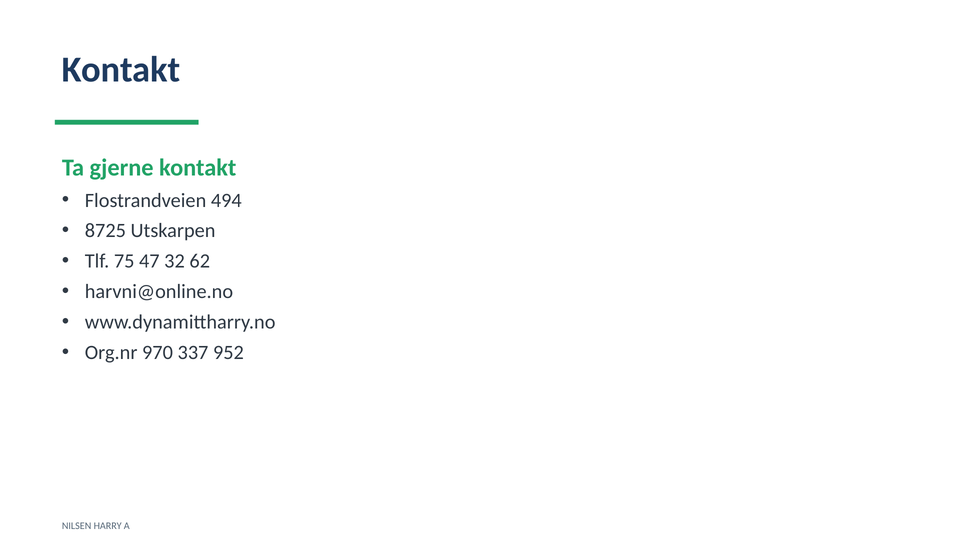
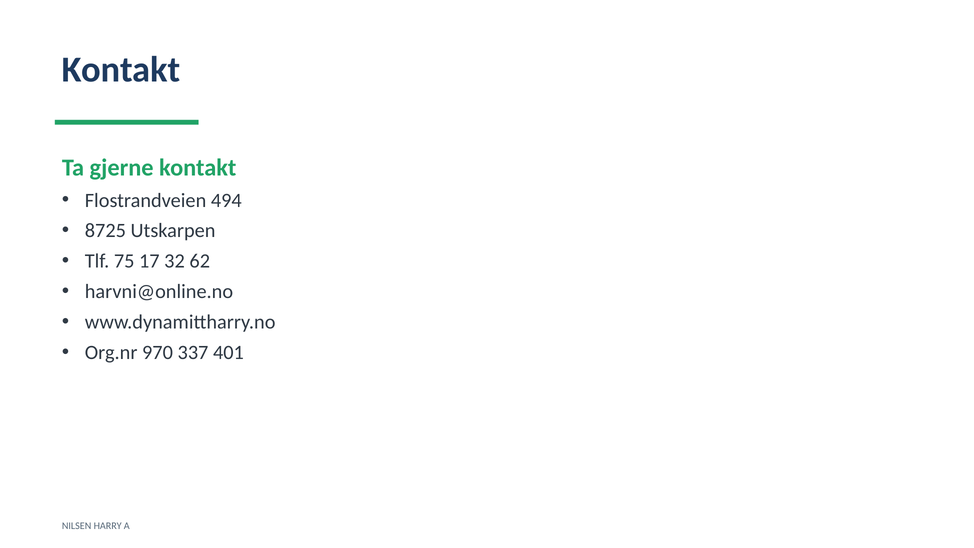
47: 47 -> 17
952: 952 -> 401
